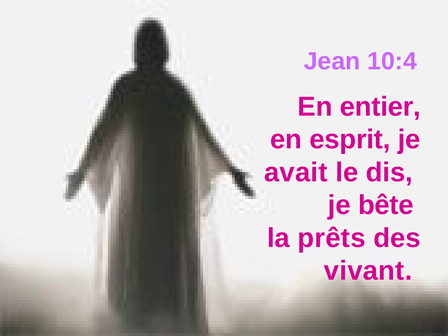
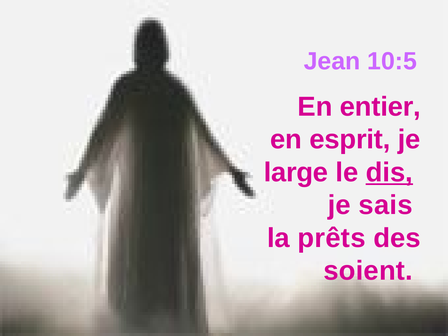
10:4: 10:4 -> 10:5
avait: avait -> large
dis underline: none -> present
bête: bête -> sais
vivant: vivant -> soient
